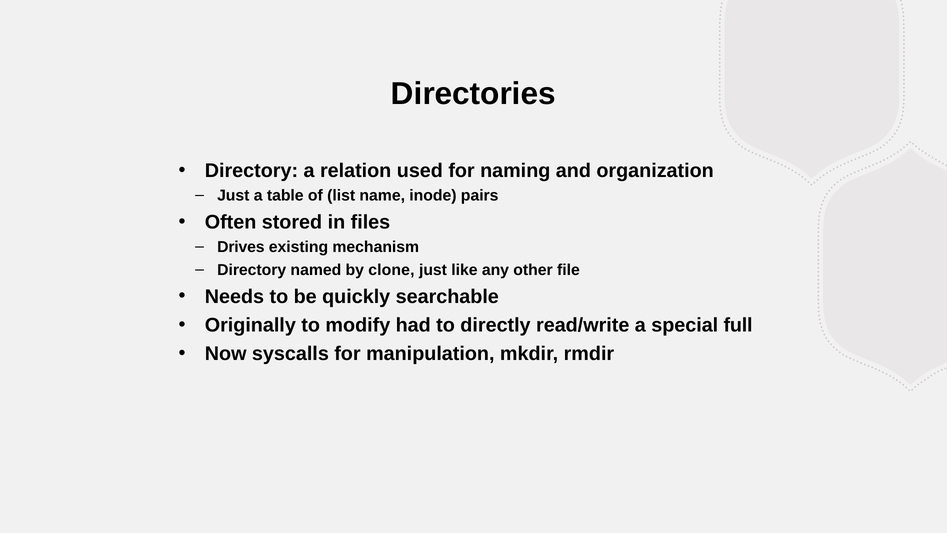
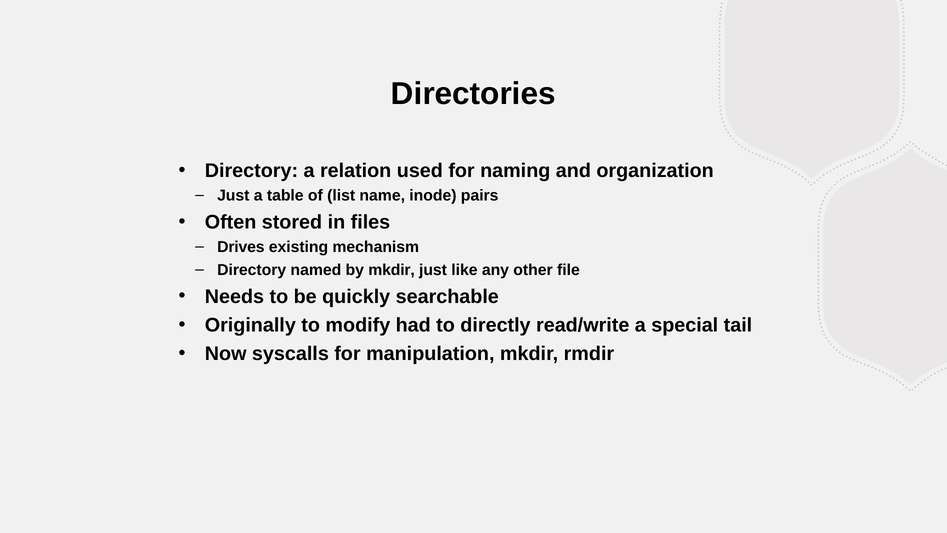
by clone: clone -> mkdir
full: full -> tail
